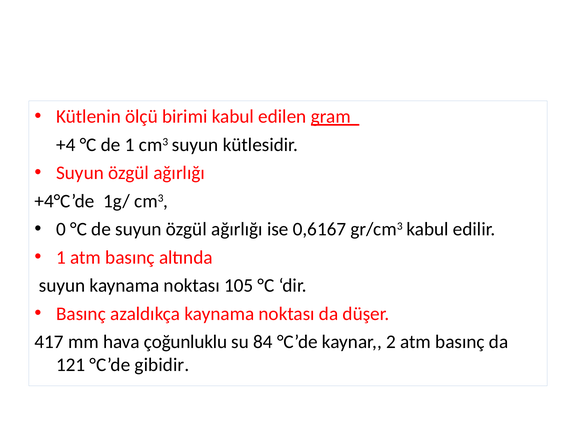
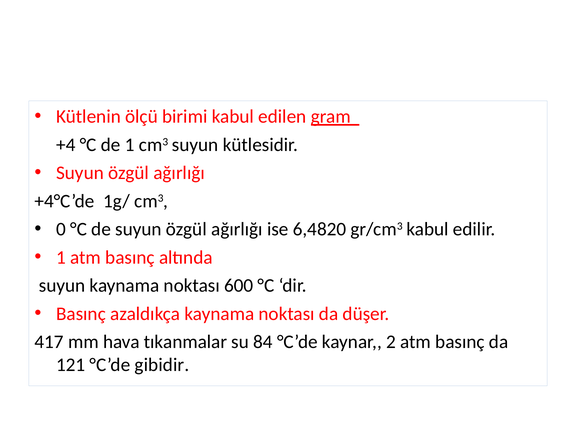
0,6167: 0,6167 -> 6,4820
105: 105 -> 600
çoğunluklu: çoğunluklu -> tıkanmalar
